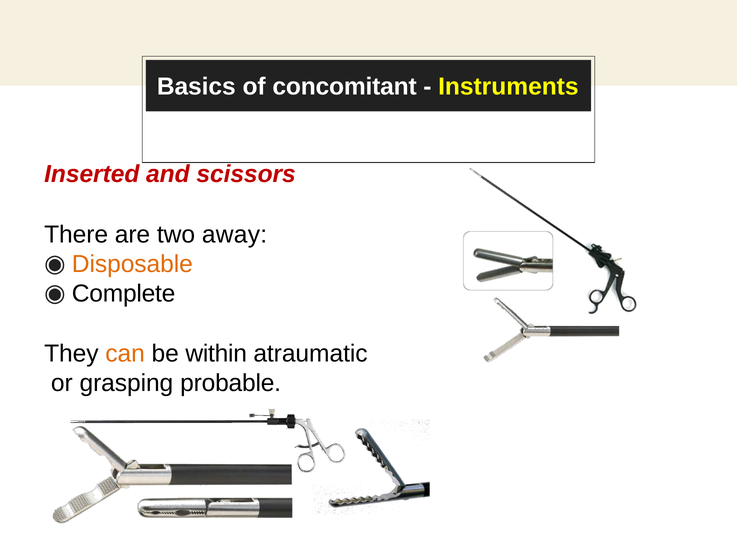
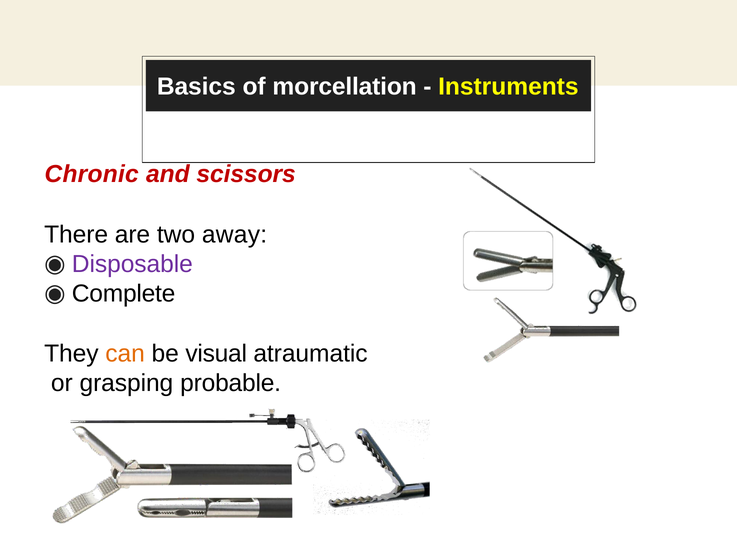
concomitant: concomitant -> morcellation
Inserted: Inserted -> Chronic
Disposable colour: orange -> purple
within: within -> visual
